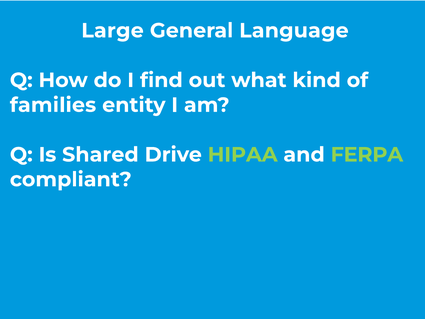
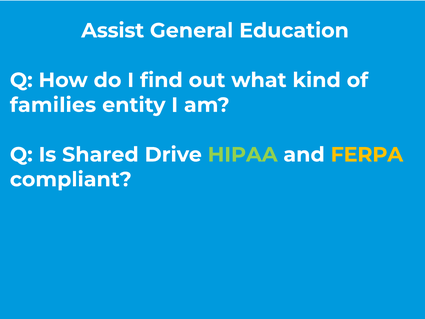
Large: Large -> Assist
Language: Language -> Education
FERPA colour: light green -> yellow
